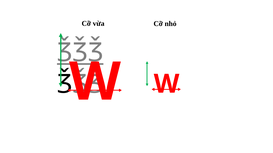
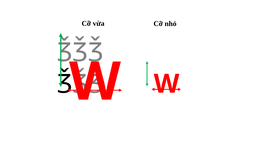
ǮǮǮ at (80, 53) underline: present -> none
